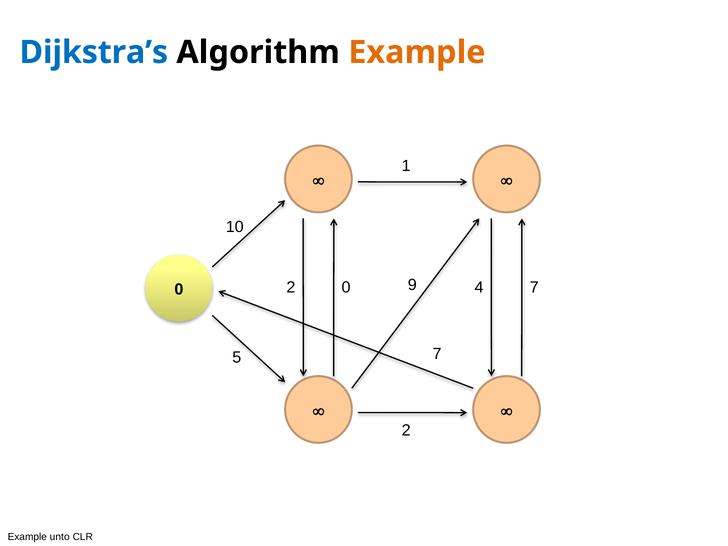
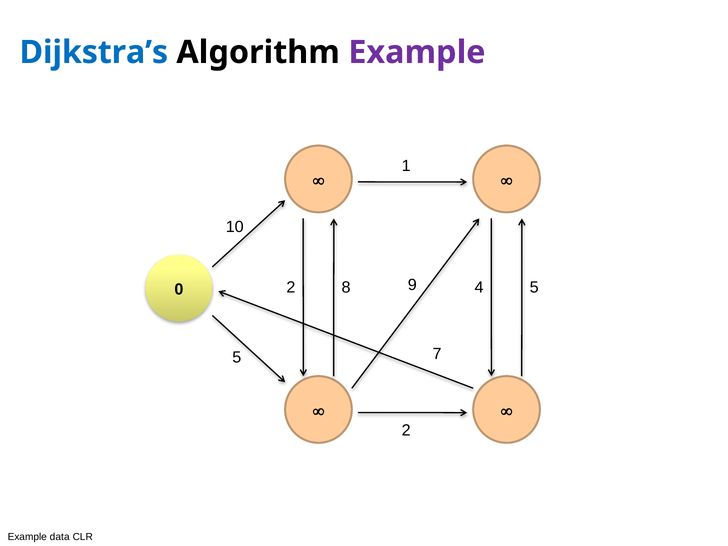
Example at (417, 52) colour: orange -> purple
2 0: 0 -> 8
4 7: 7 -> 5
unto: unto -> data
